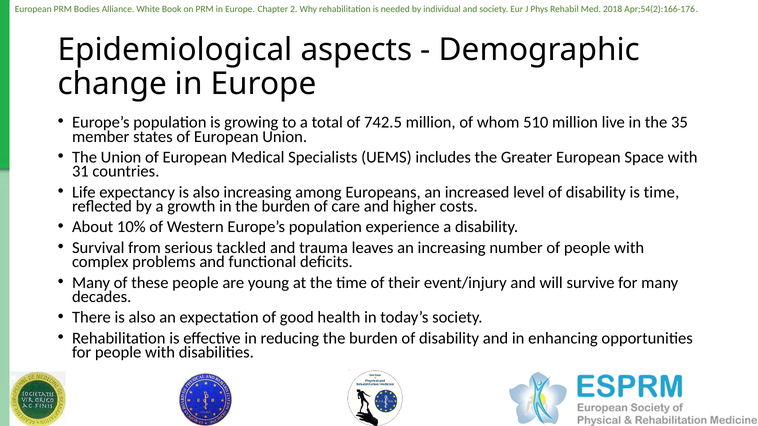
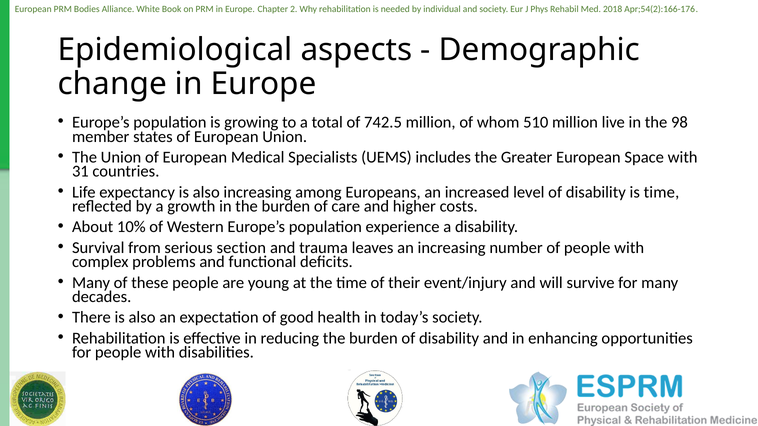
35: 35 -> 98
tackled: tackled -> section
